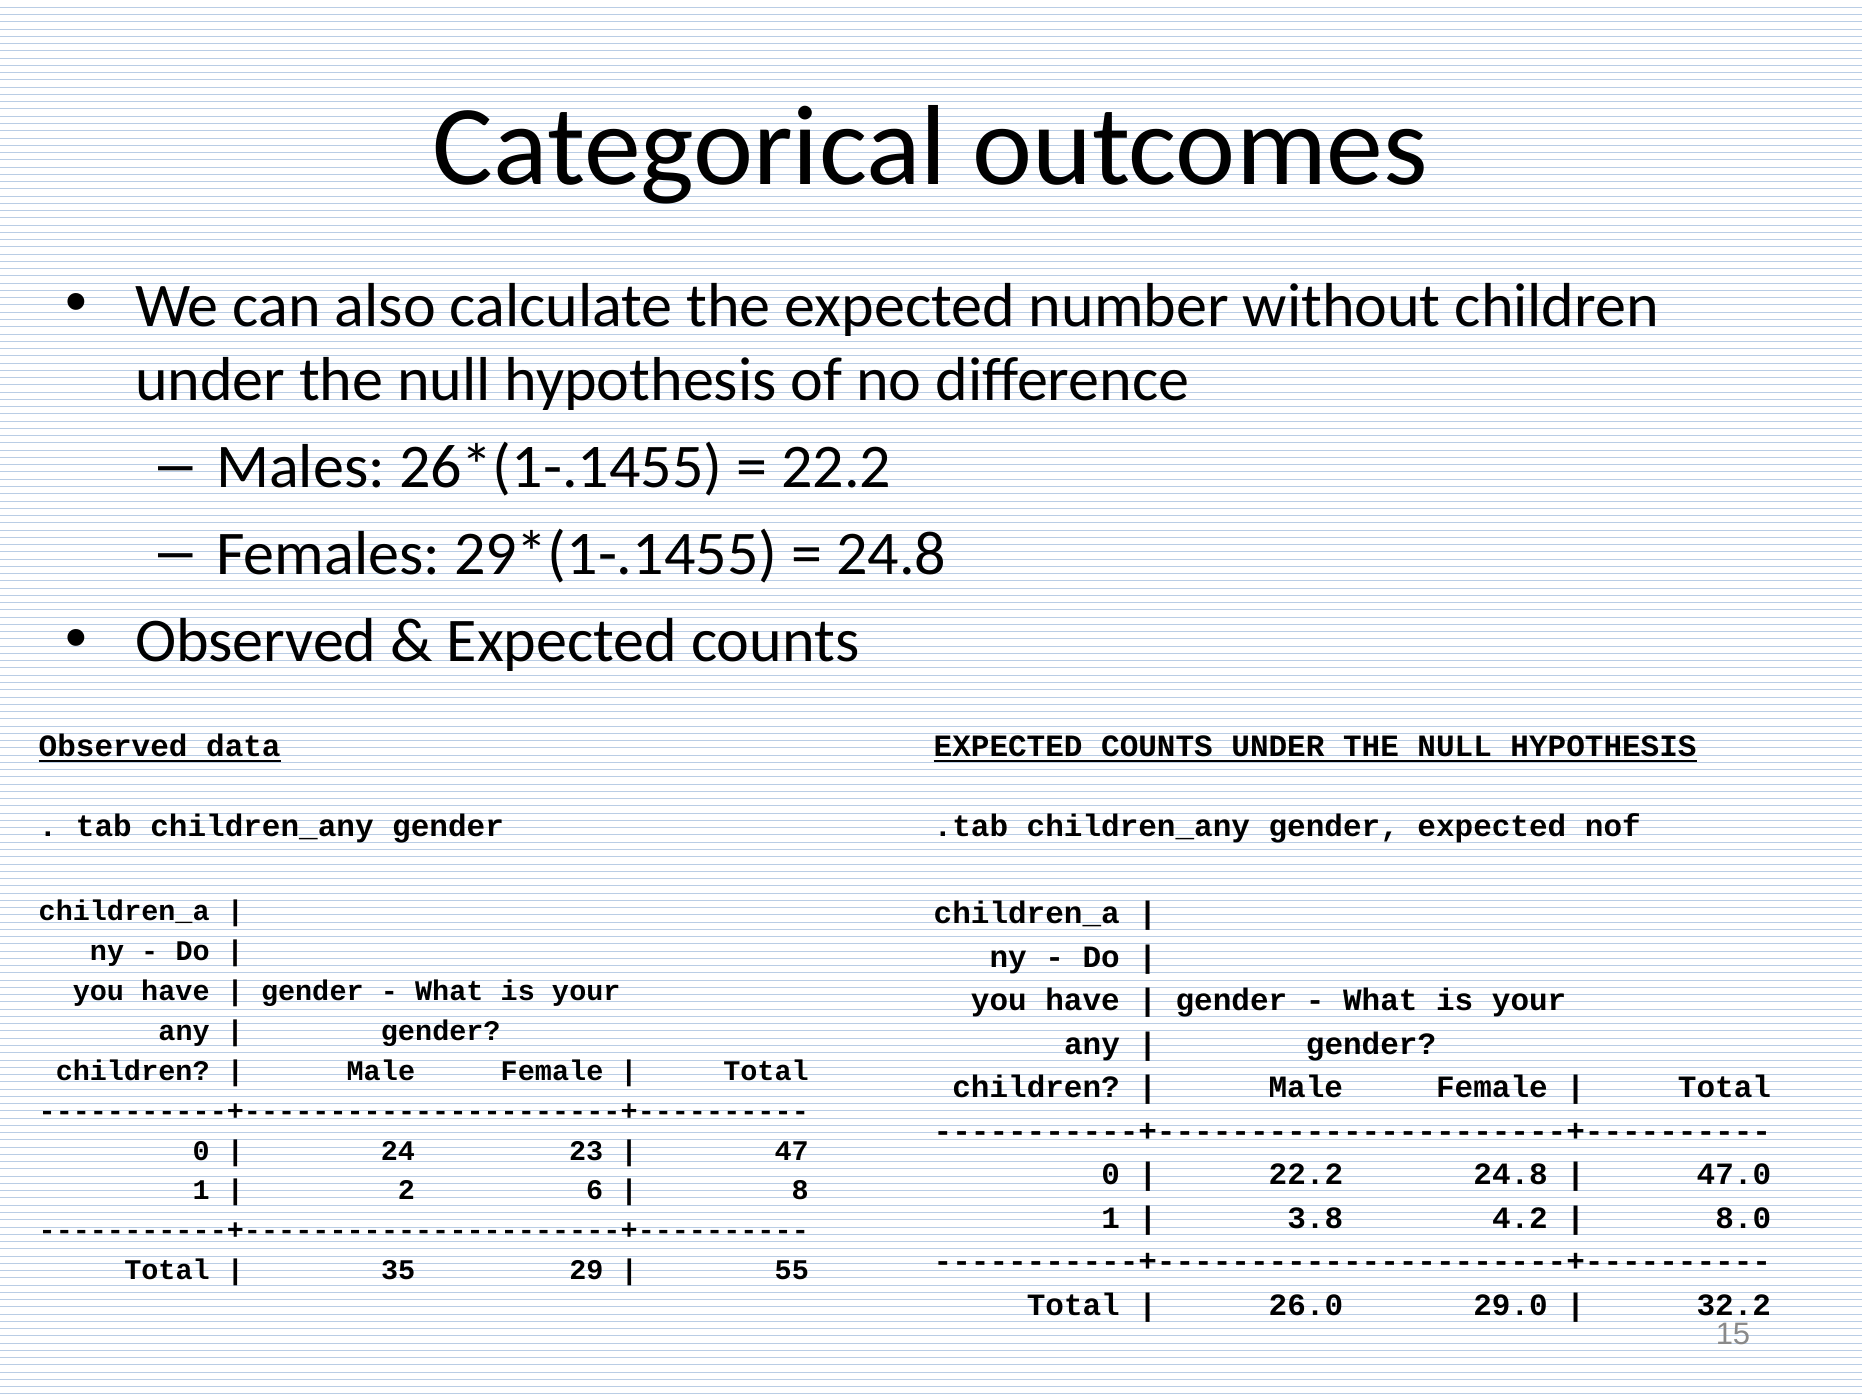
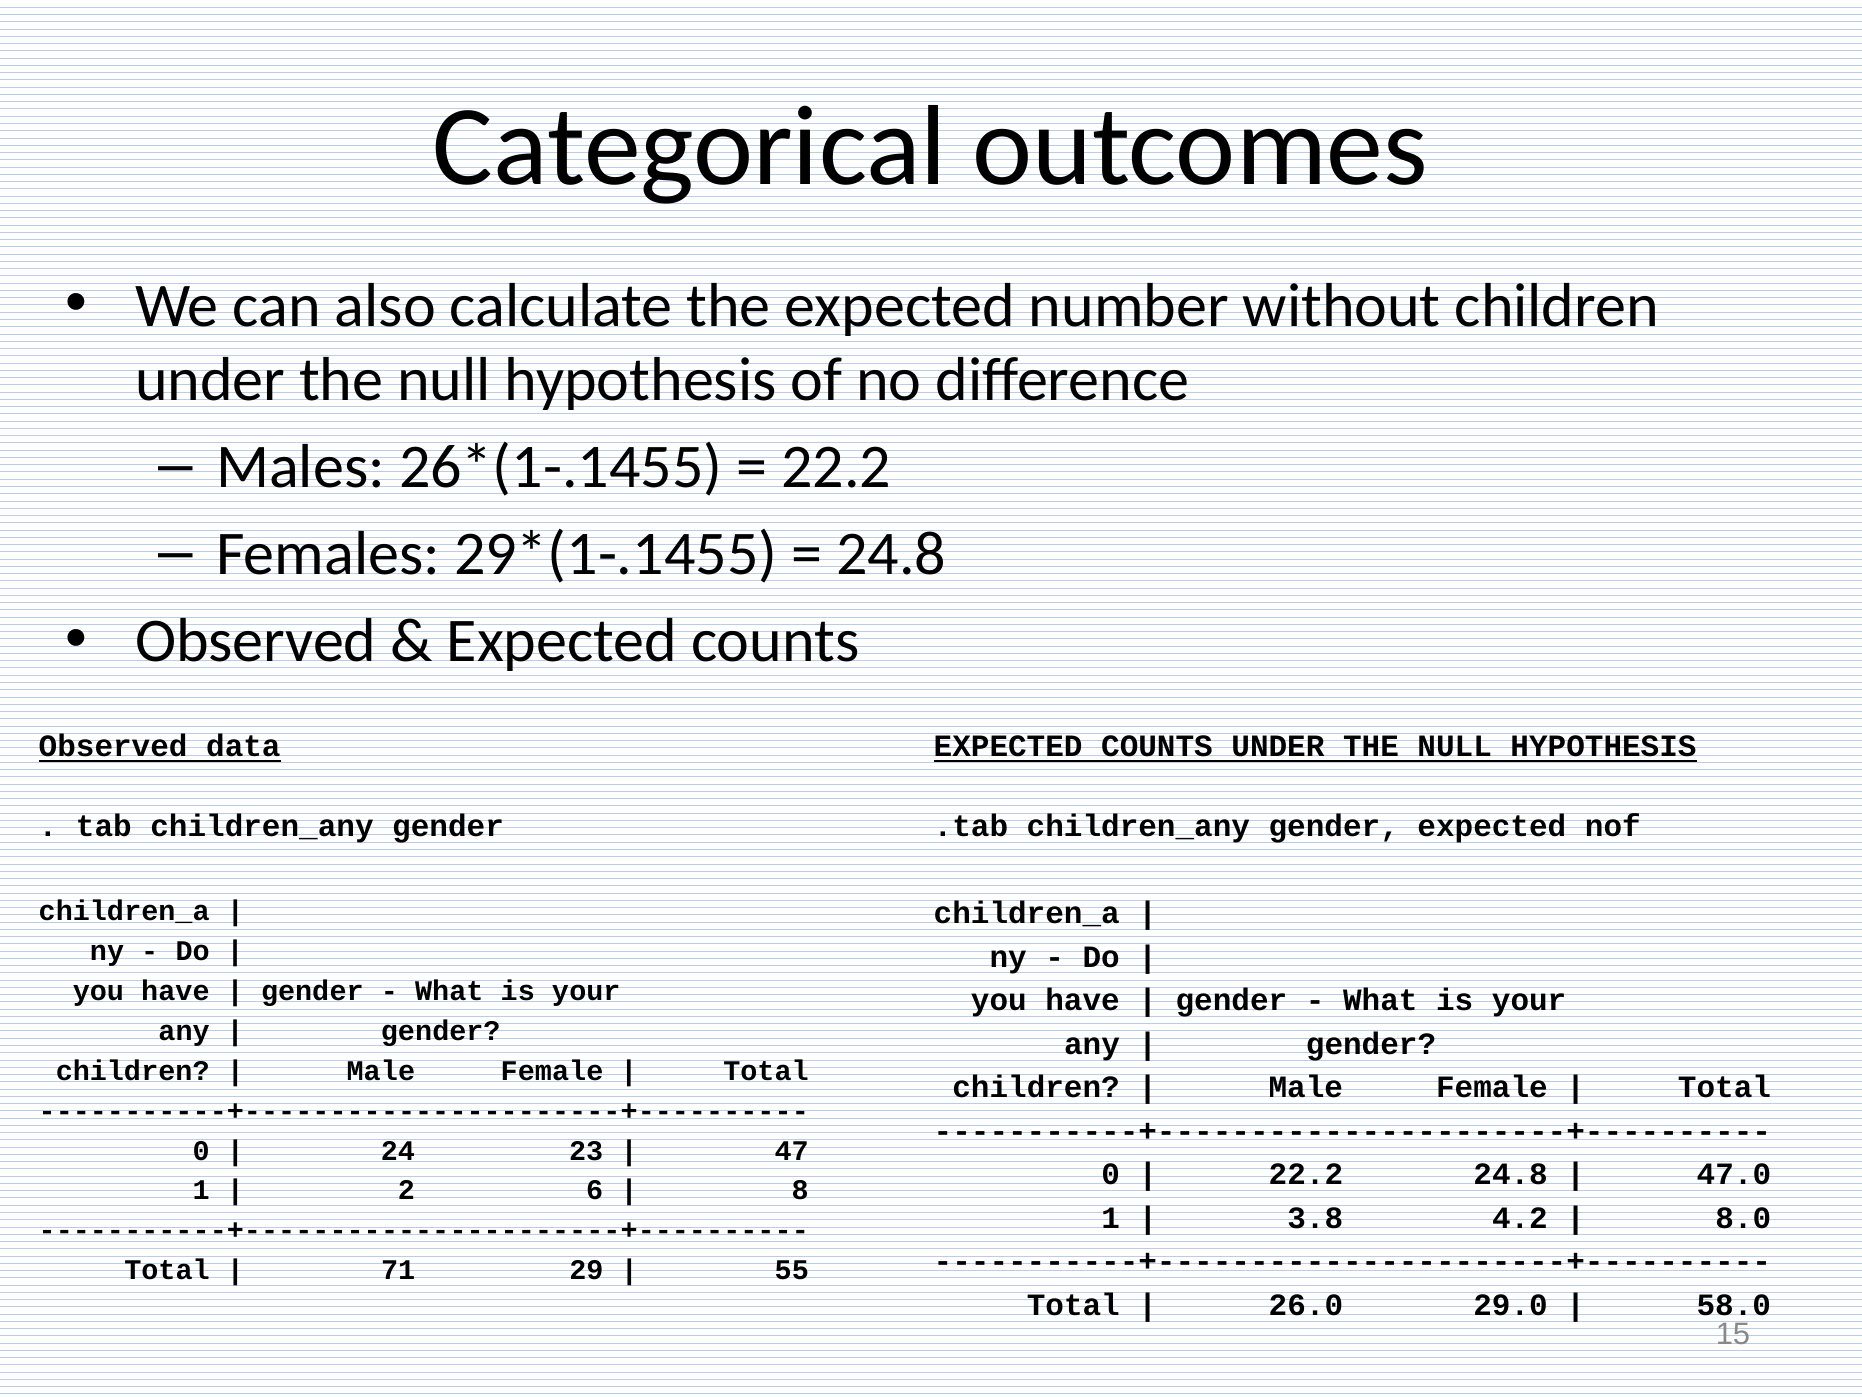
35: 35 -> 71
32.2: 32.2 -> 58.0
